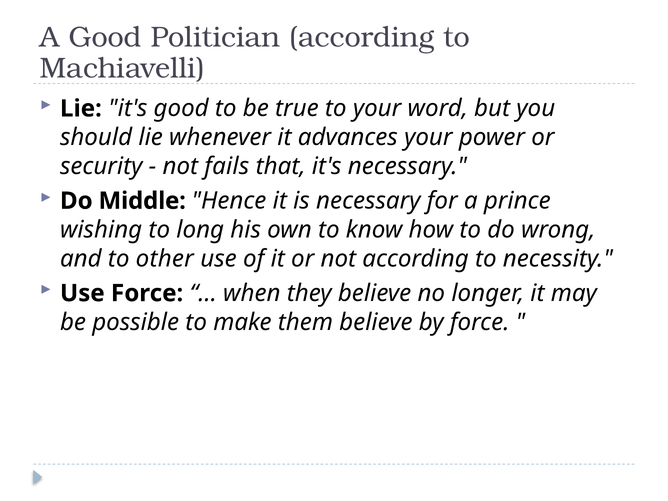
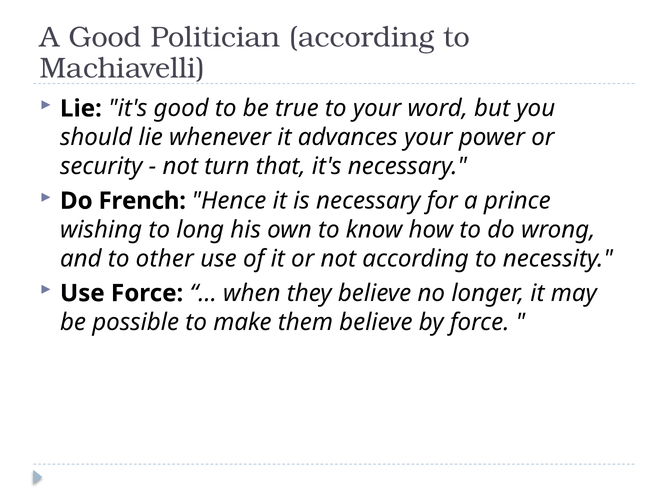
fails: fails -> turn
Middle: Middle -> French
